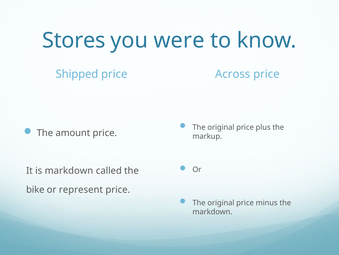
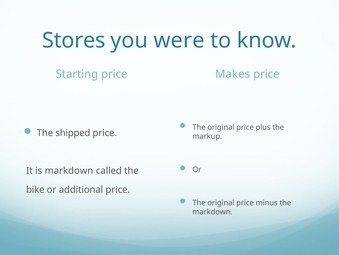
Shipped: Shipped -> Starting
Across: Across -> Makes
amount: amount -> shipped
represent: represent -> additional
